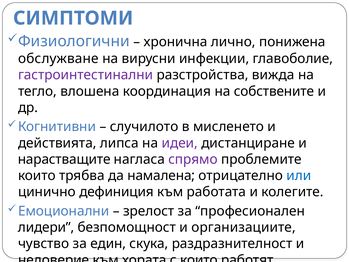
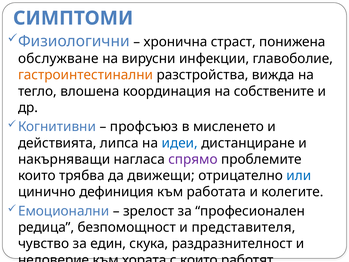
лично: лично -> страст
гастроинтестинални colour: purple -> orange
случилото: случилото -> профсъюз
идеи colour: purple -> blue
нарастващите: нарастващите -> накърняващи
намалена: намалена -> движещи
лидери: лидери -> редица
организациите: организациите -> представителя
